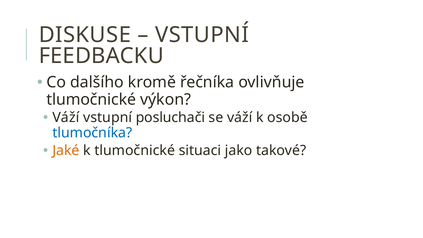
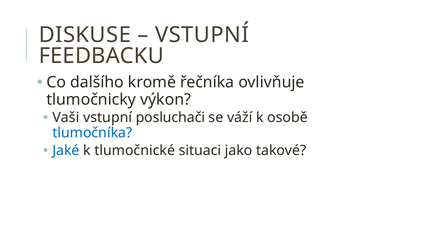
tlumočnické at (91, 100): tlumočnické -> tlumočnicky
Váží at (66, 117): Váží -> Vaši
Jaké colour: orange -> blue
